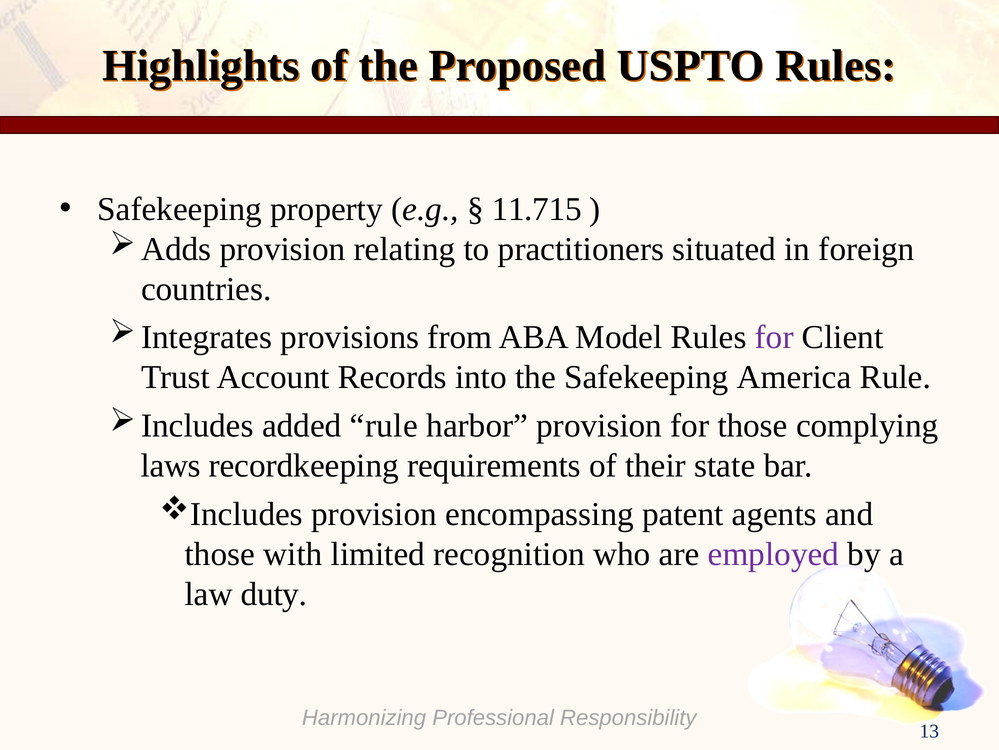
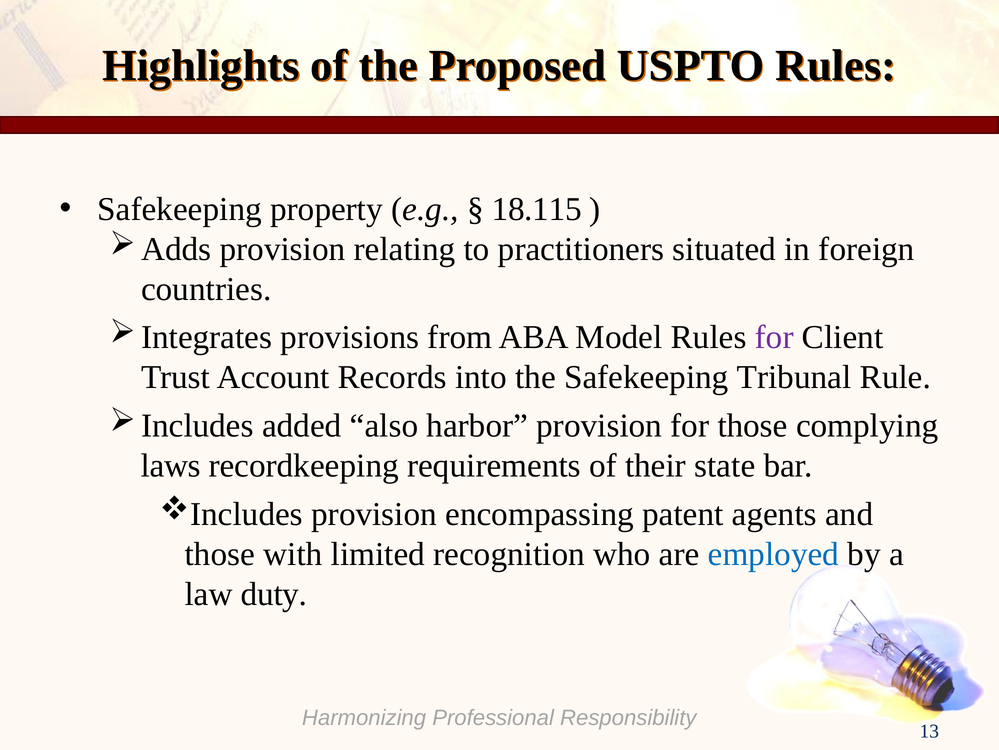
11.715: 11.715 -> 18.115
America: America -> Tribunal
added rule: rule -> also
employed colour: purple -> blue
